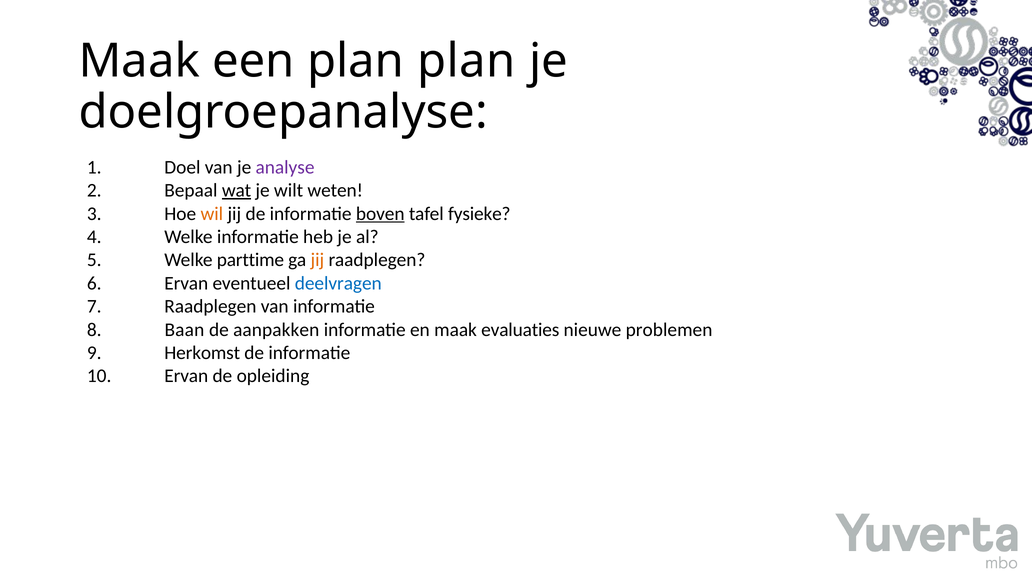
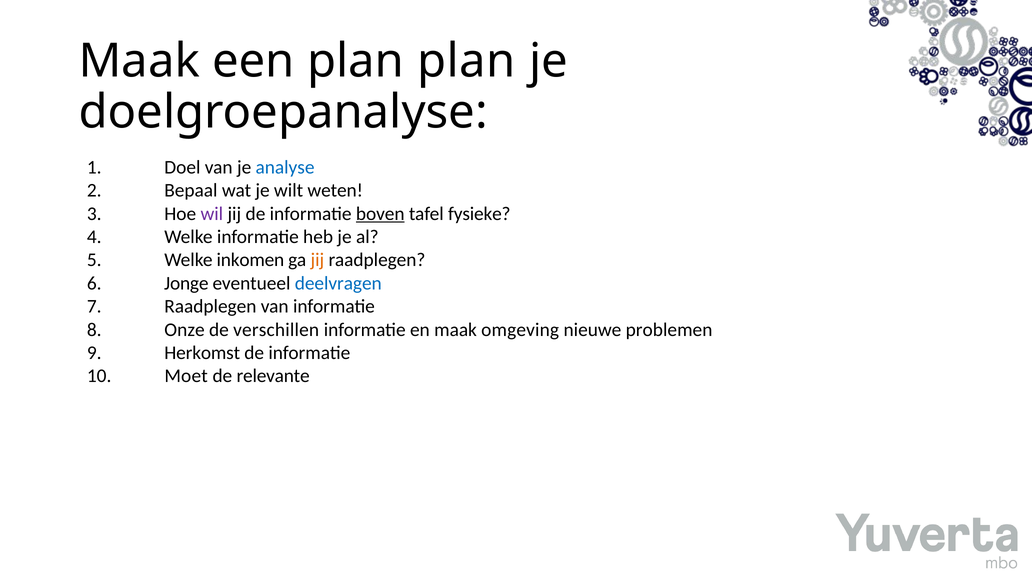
analyse colour: purple -> blue
wat underline: present -> none
wil colour: orange -> purple
parttime: parttime -> inkomen
6 Ervan: Ervan -> Jonge
Baan: Baan -> Onze
aanpakken: aanpakken -> verschillen
evaluaties: evaluaties -> omgeving
10 Ervan: Ervan -> Moet
opleiding: opleiding -> relevante
